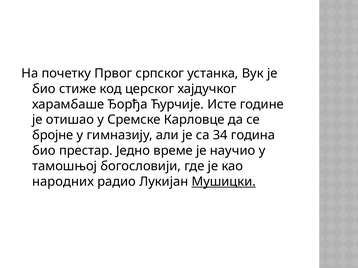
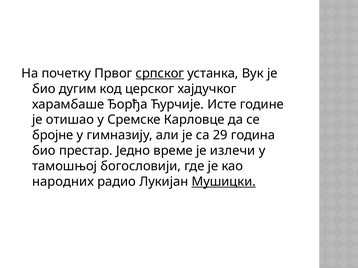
српског underline: none -> present
стиже: стиже -> дугим
34: 34 -> 29
научио: научио -> излечи
